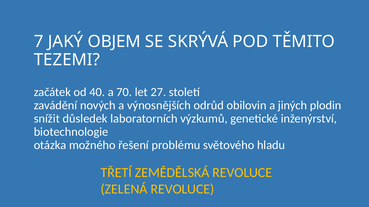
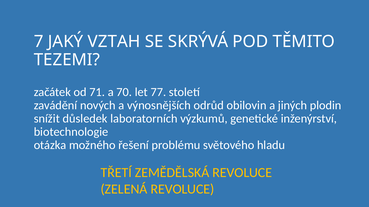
OBJEM: OBJEM -> VZTAH
40: 40 -> 71
27: 27 -> 77
